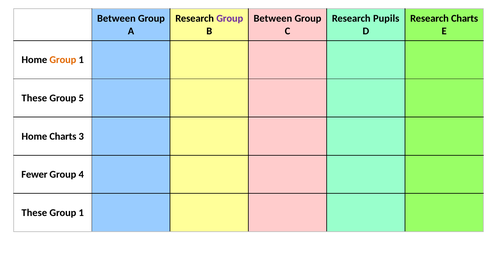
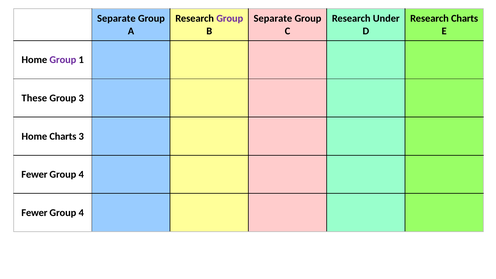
Between at (116, 18): Between -> Separate
Between at (273, 18): Between -> Separate
Pupils: Pupils -> Under
Group at (63, 60) colour: orange -> purple
Group 5: 5 -> 3
These at (34, 213): These -> Fewer
1 at (81, 213): 1 -> 4
